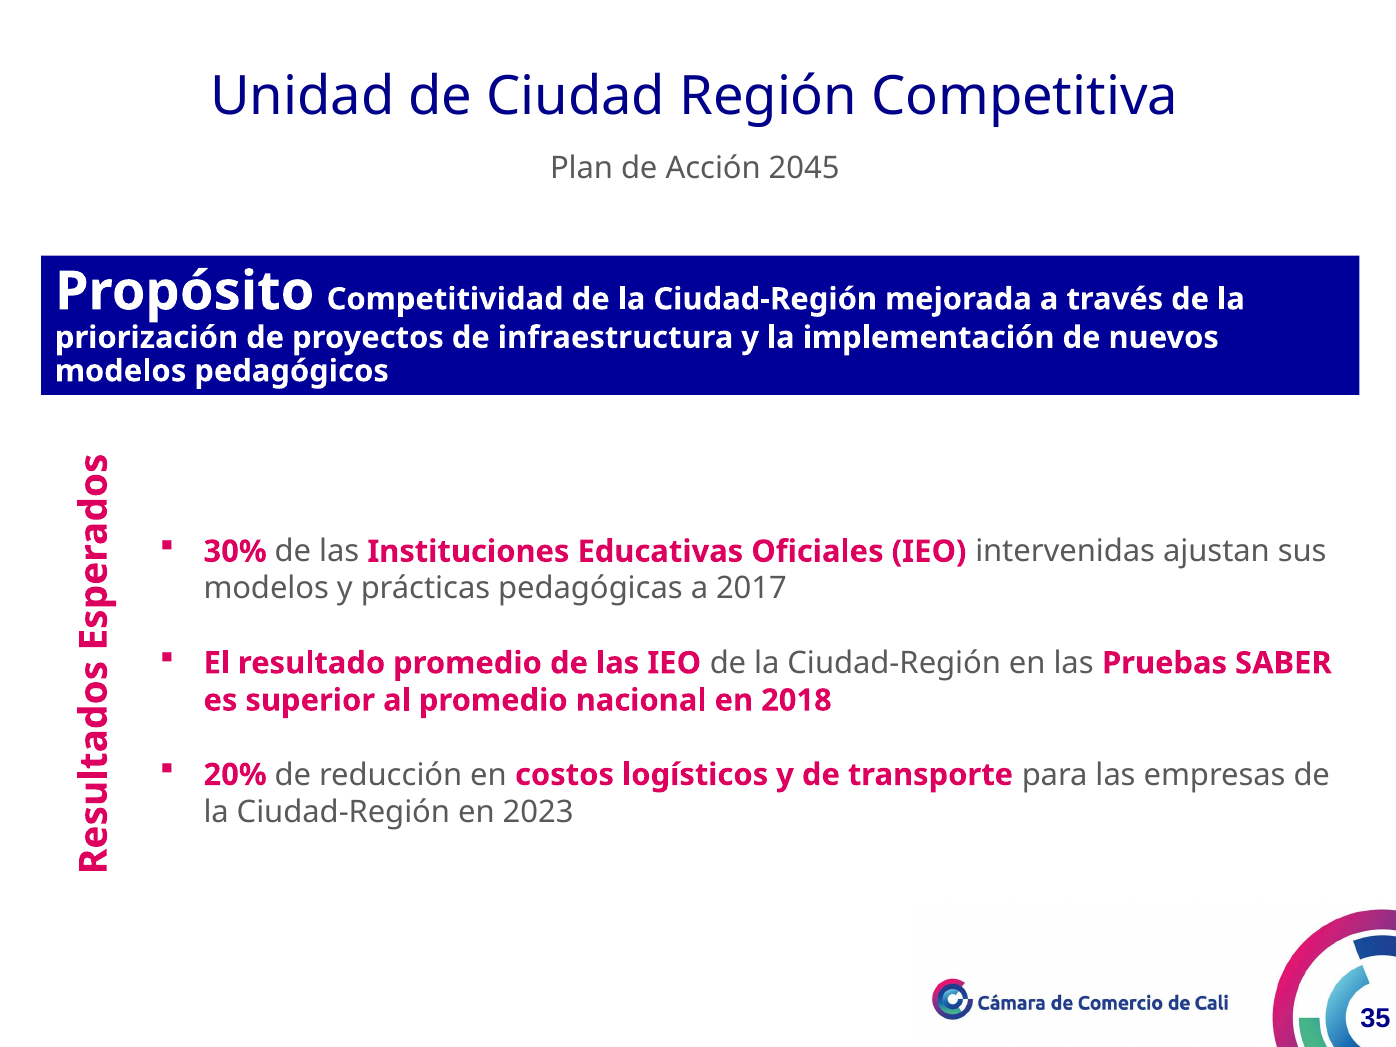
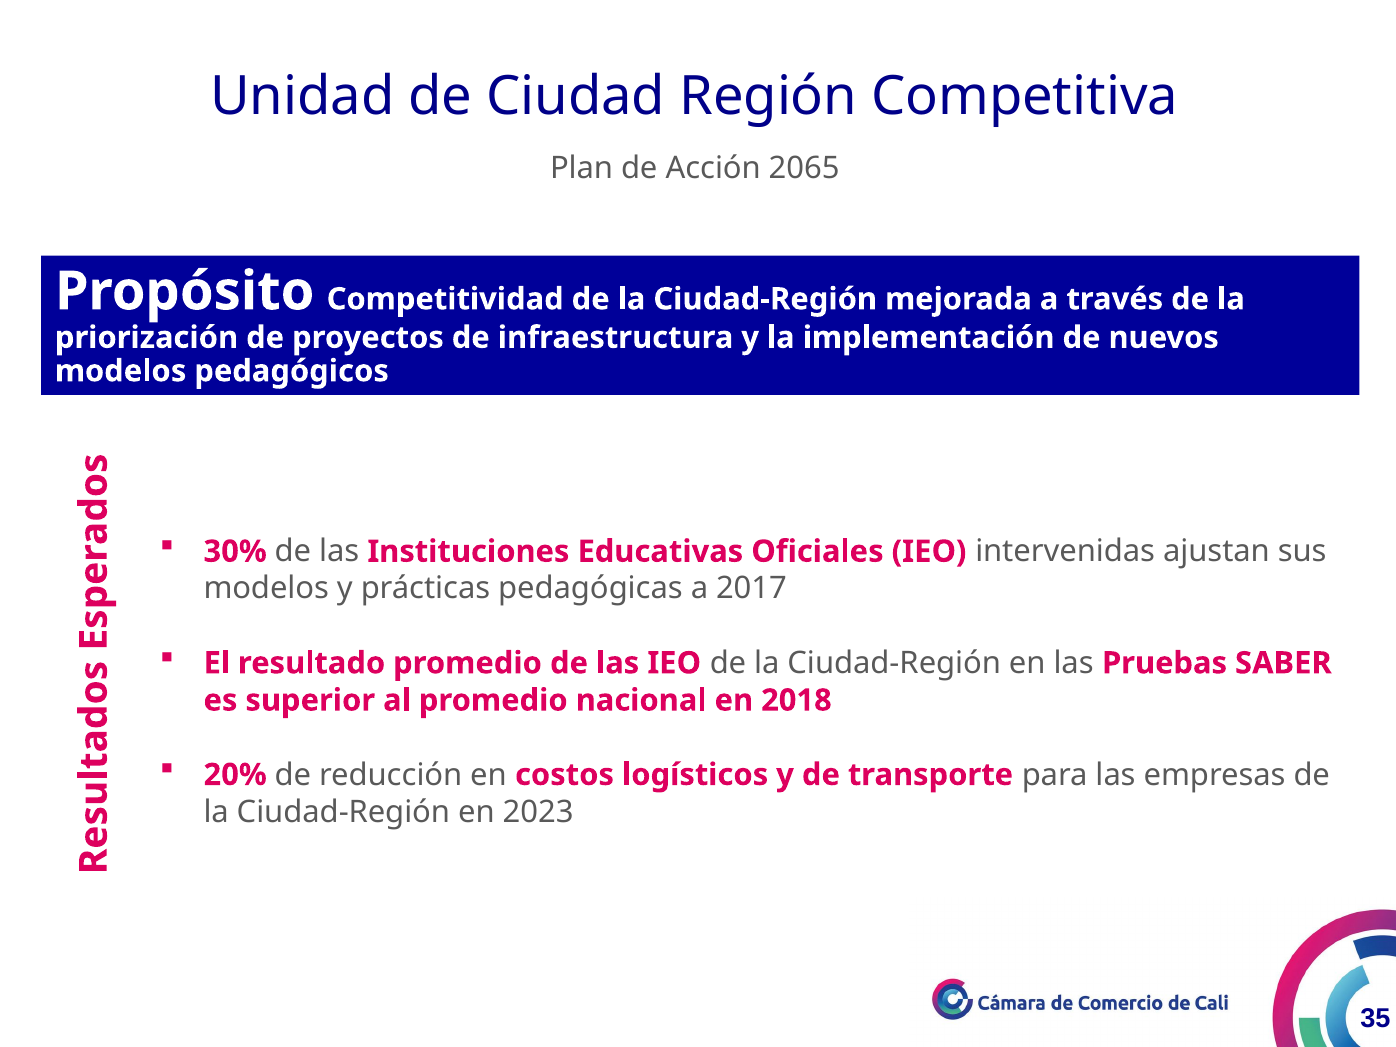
2045: 2045 -> 2065
